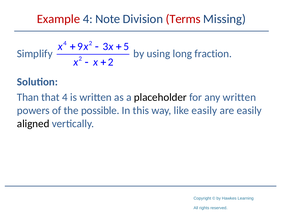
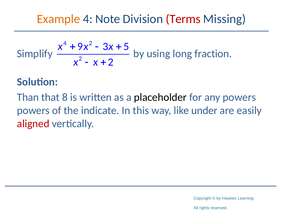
Example colour: red -> orange
that 4: 4 -> 8
any written: written -> powers
possible: possible -> indicate
like easily: easily -> under
aligned colour: black -> red
